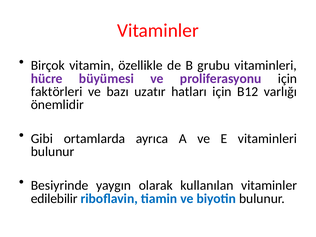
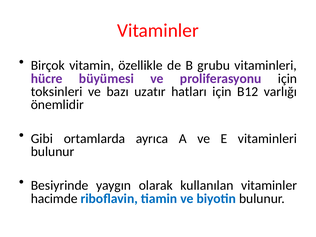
faktörleri: faktörleri -> toksinleri
edilebilir: edilebilir -> hacimde
